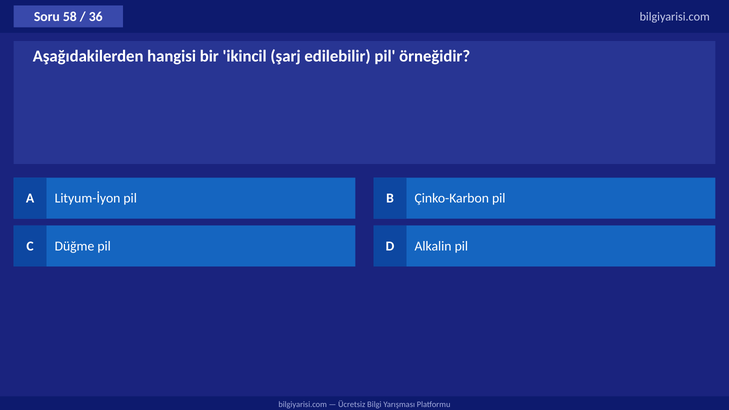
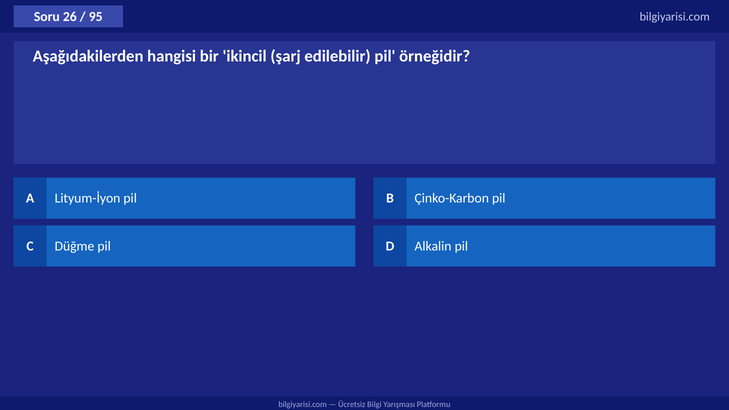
58: 58 -> 26
36: 36 -> 95
